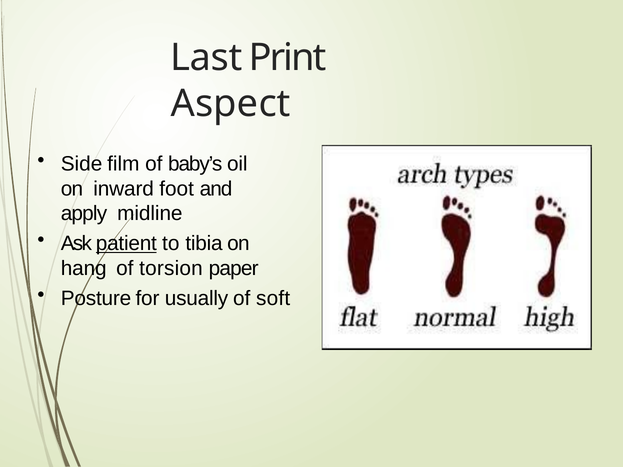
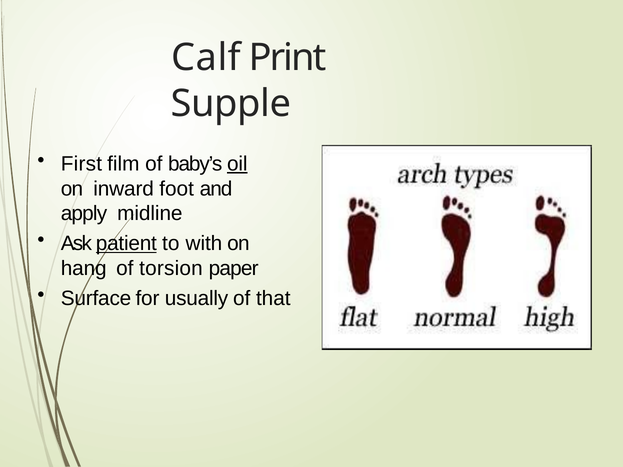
Last: Last -> Calf
Aspect: Aspect -> Supple
Side: Side -> First
oil underline: none -> present
tibia: tibia -> with
Posture: Posture -> Surface
soft: soft -> that
